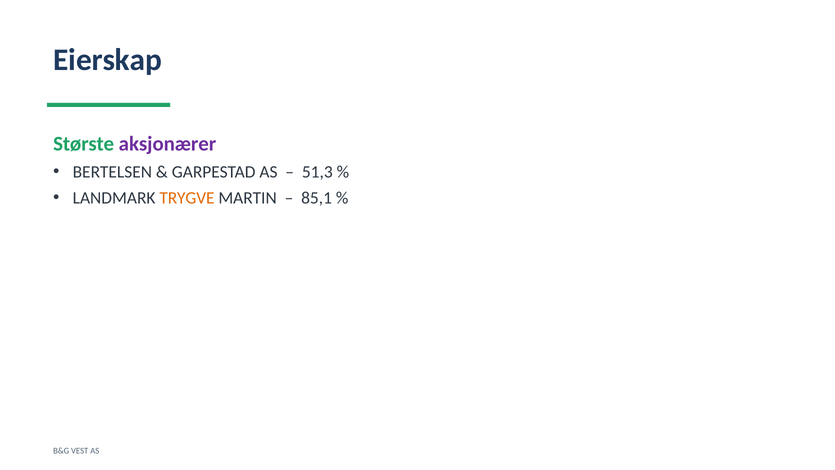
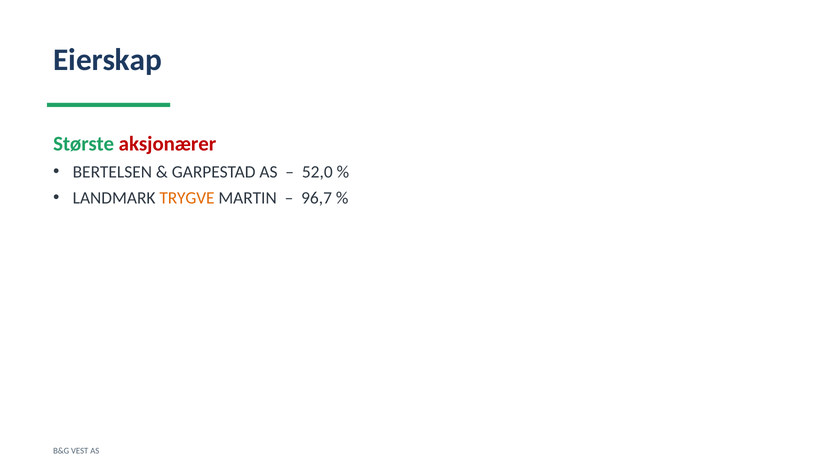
aksjonærer colour: purple -> red
51,3: 51,3 -> 52,0
85,1: 85,1 -> 96,7
